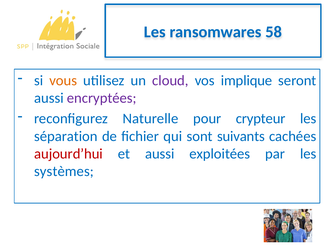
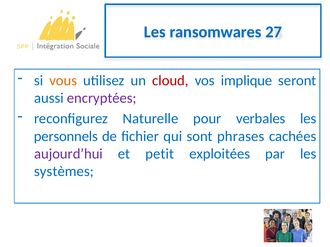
58: 58 -> 27
cloud colour: purple -> red
crypteur: crypteur -> verbales
séparation: séparation -> personnels
suivants: suivants -> phrases
aujourd’hui colour: red -> purple
et aussi: aussi -> petit
